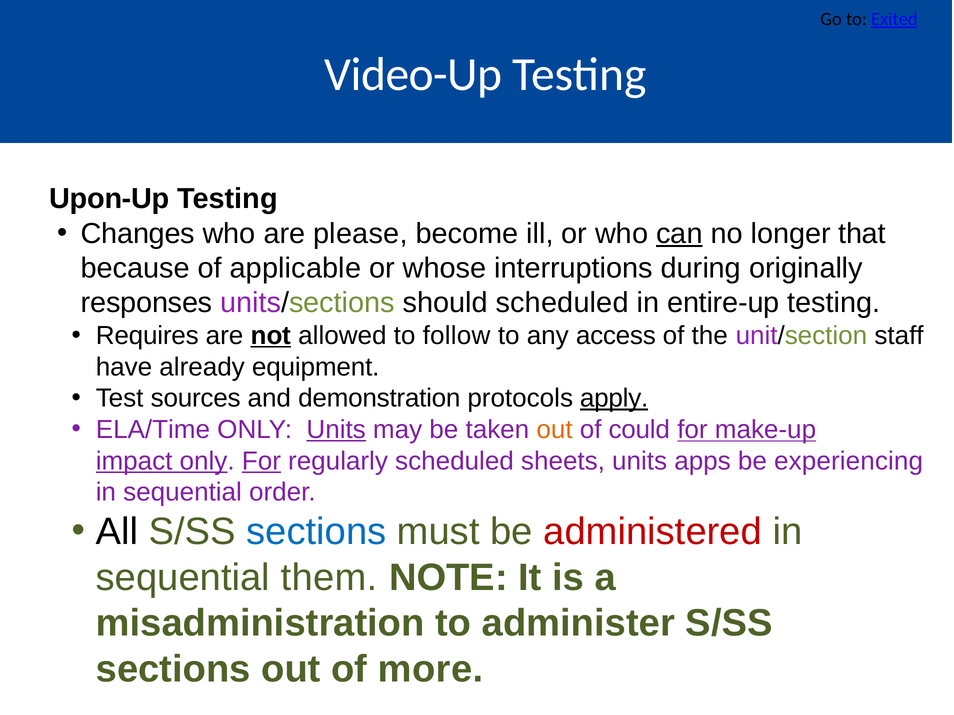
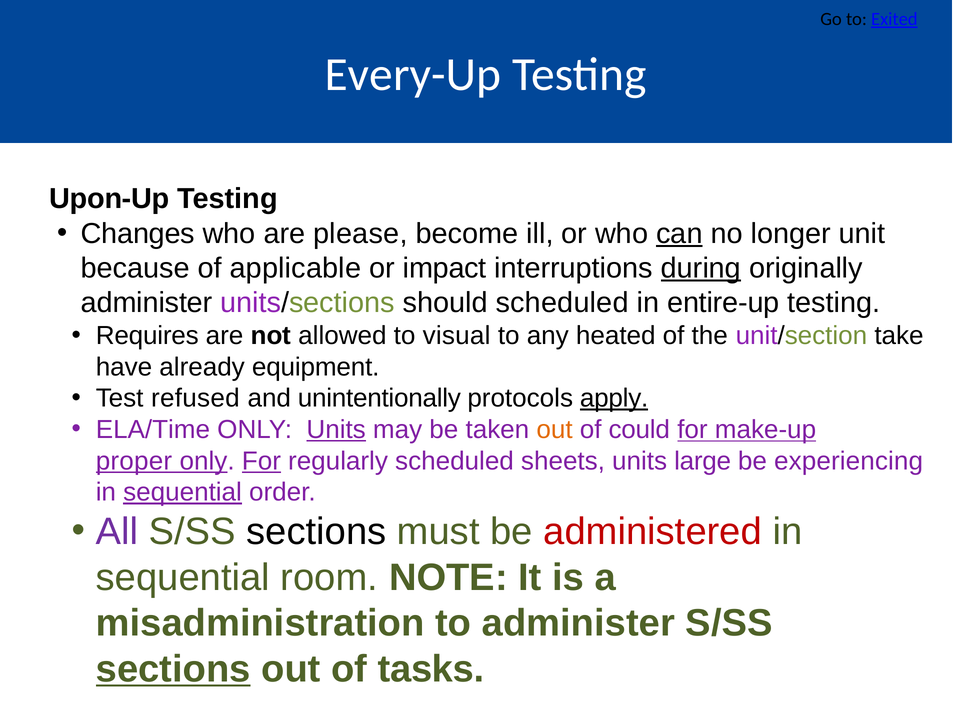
Video-Up: Video-Up -> Every-Up
that: that -> unit
whose: whose -> impact
during underline: none -> present
responses at (147, 303): responses -> administer
not underline: present -> none
follow: follow -> visual
access: access -> heated
staff: staff -> take
sources: sources -> refused
demonstration: demonstration -> unintentionally
impact: impact -> proper
apps: apps -> large
sequential at (183, 492) underline: none -> present
All colour: black -> purple
sections at (316, 532) colour: blue -> black
them: them -> room
sections at (173, 669) underline: none -> present
more: more -> tasks
